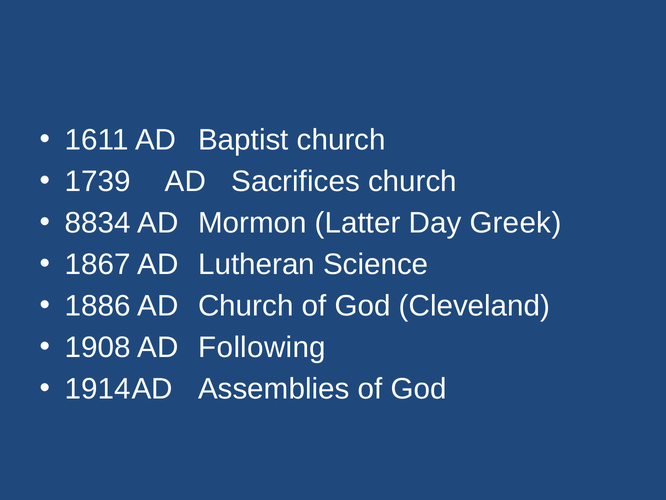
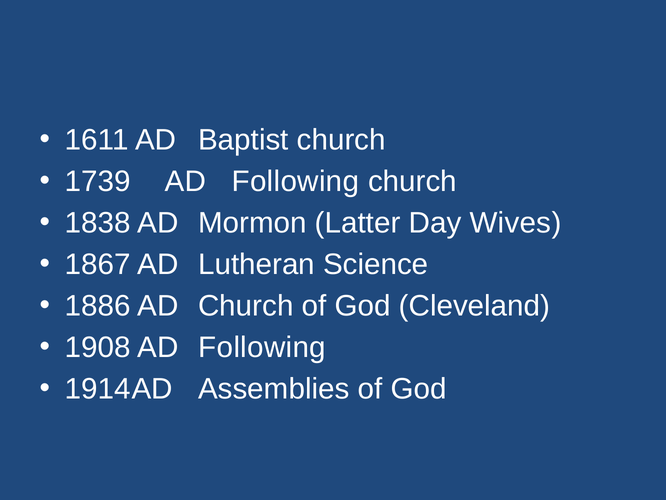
1739 AD Sacrifices: Sacrifices -> Following
8834: 8834 -> 1838
Greek: Greek -> Wives
